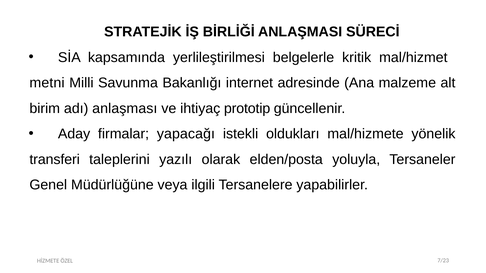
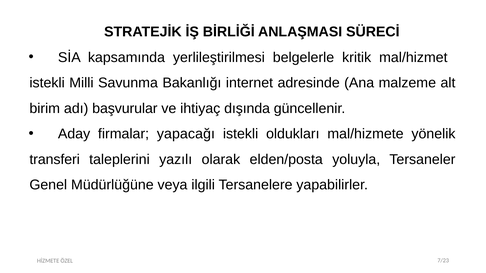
metni at (47, 83): metni -> istekli
anlaşması: anlaşması -> başvurular
prototip: prototip -> dışında
